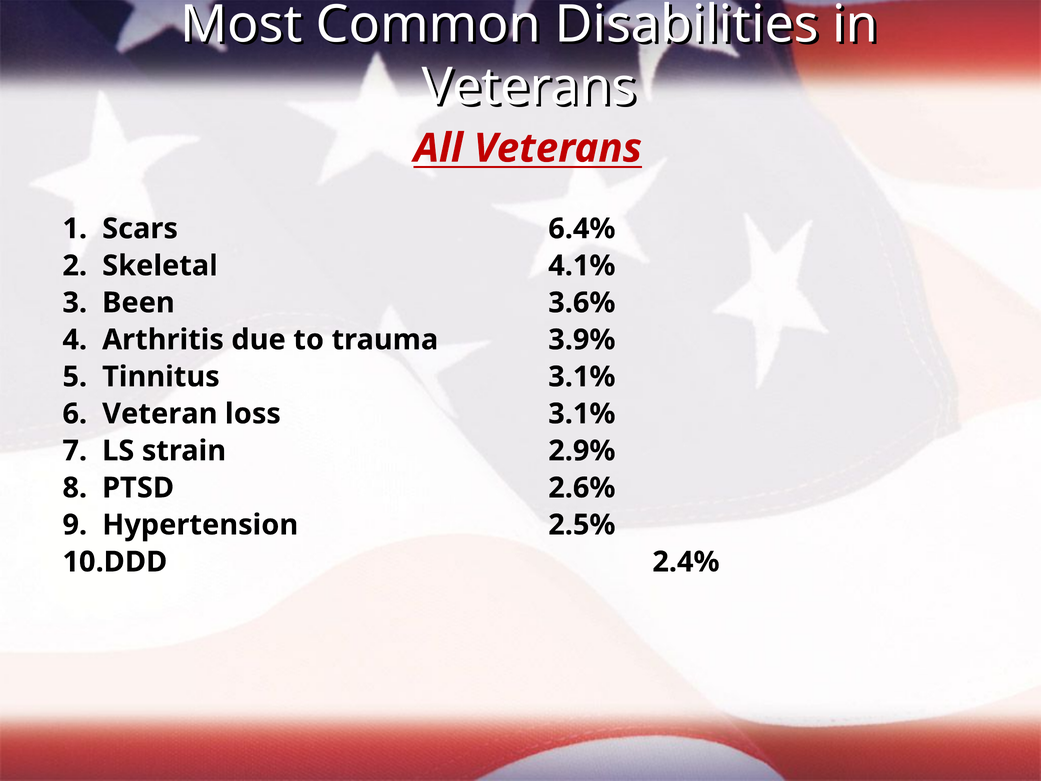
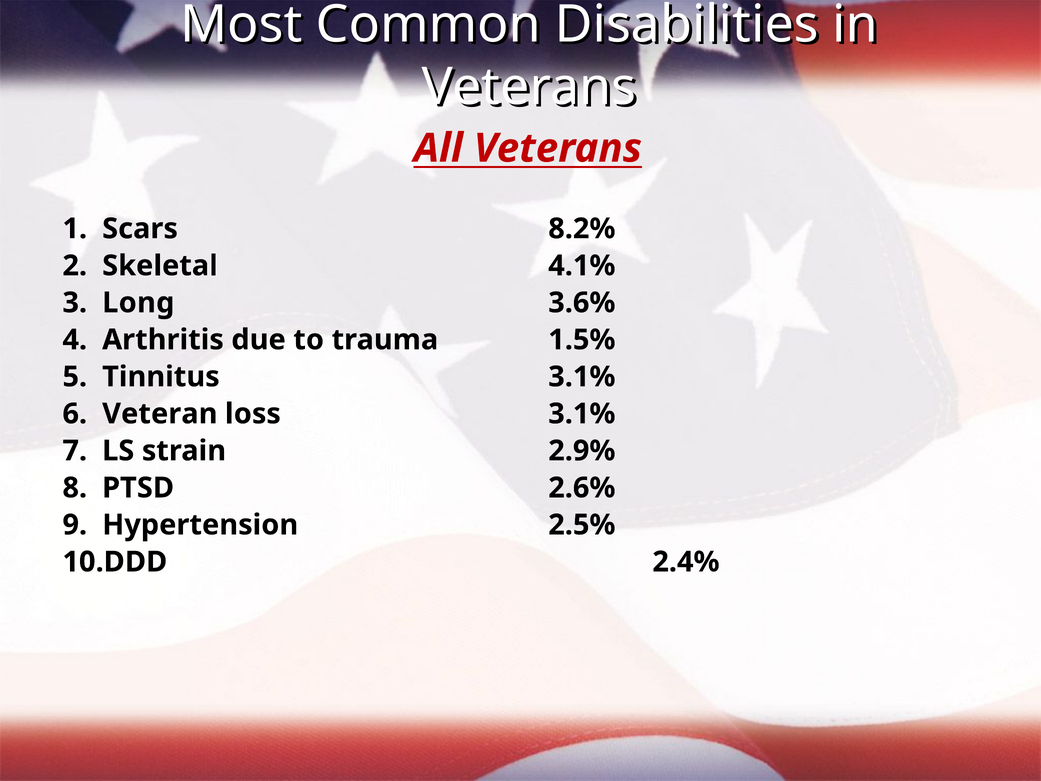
6.4%: 6.4% -> 8.2%
Been: Been -> Long
3.9%: 3.9% -> 1.5%
